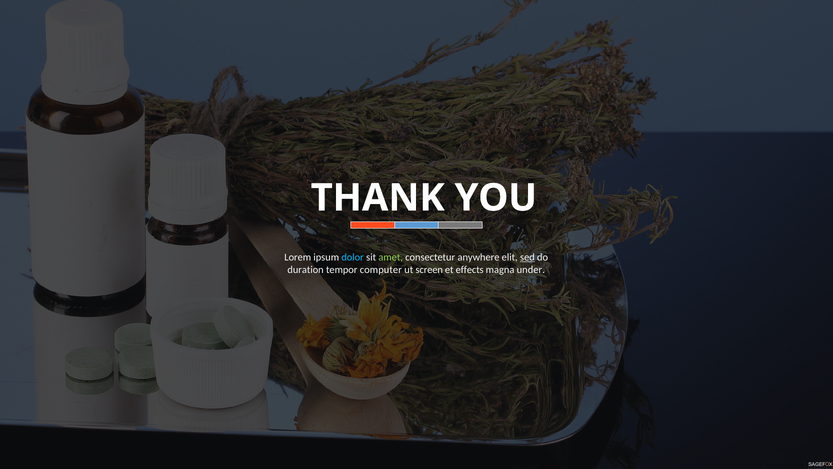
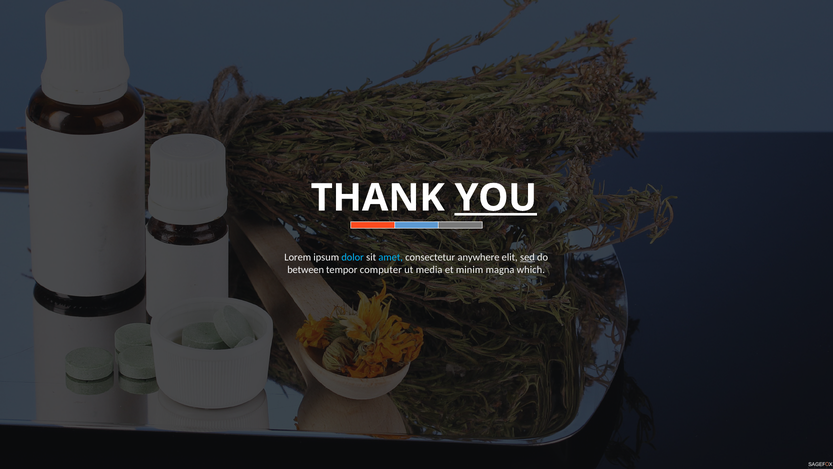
YOU underline: none -> present
amet colour: light green -> light blue
duration: duration -> between
screen: screen -> media
effects: effects -> minim
under: under -> which
